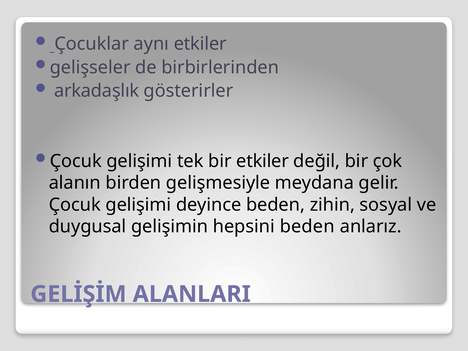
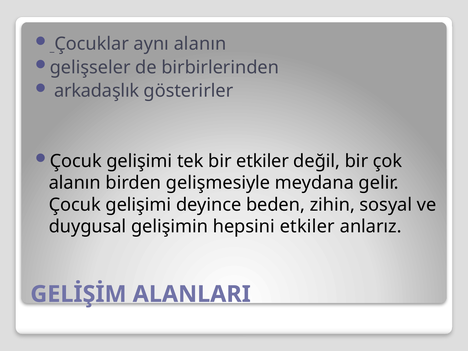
aynı etkiler: etkiler -> alanın
hepsini beden: beden -> etkiler
